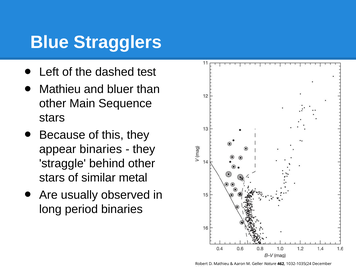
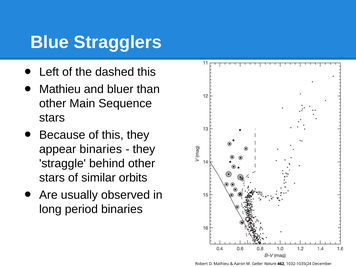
dashed test: test -> this
metal: metal -> orbits
